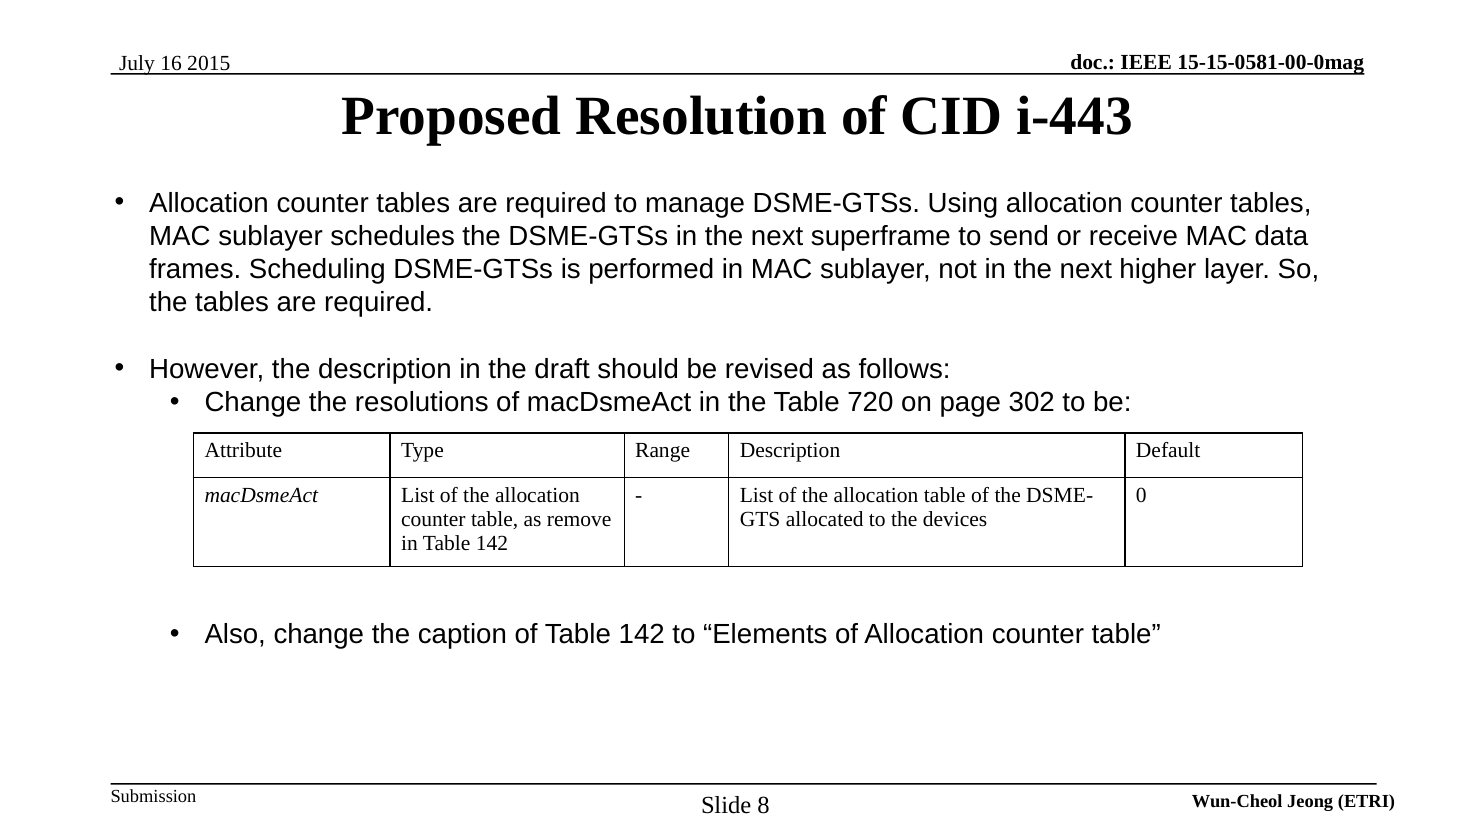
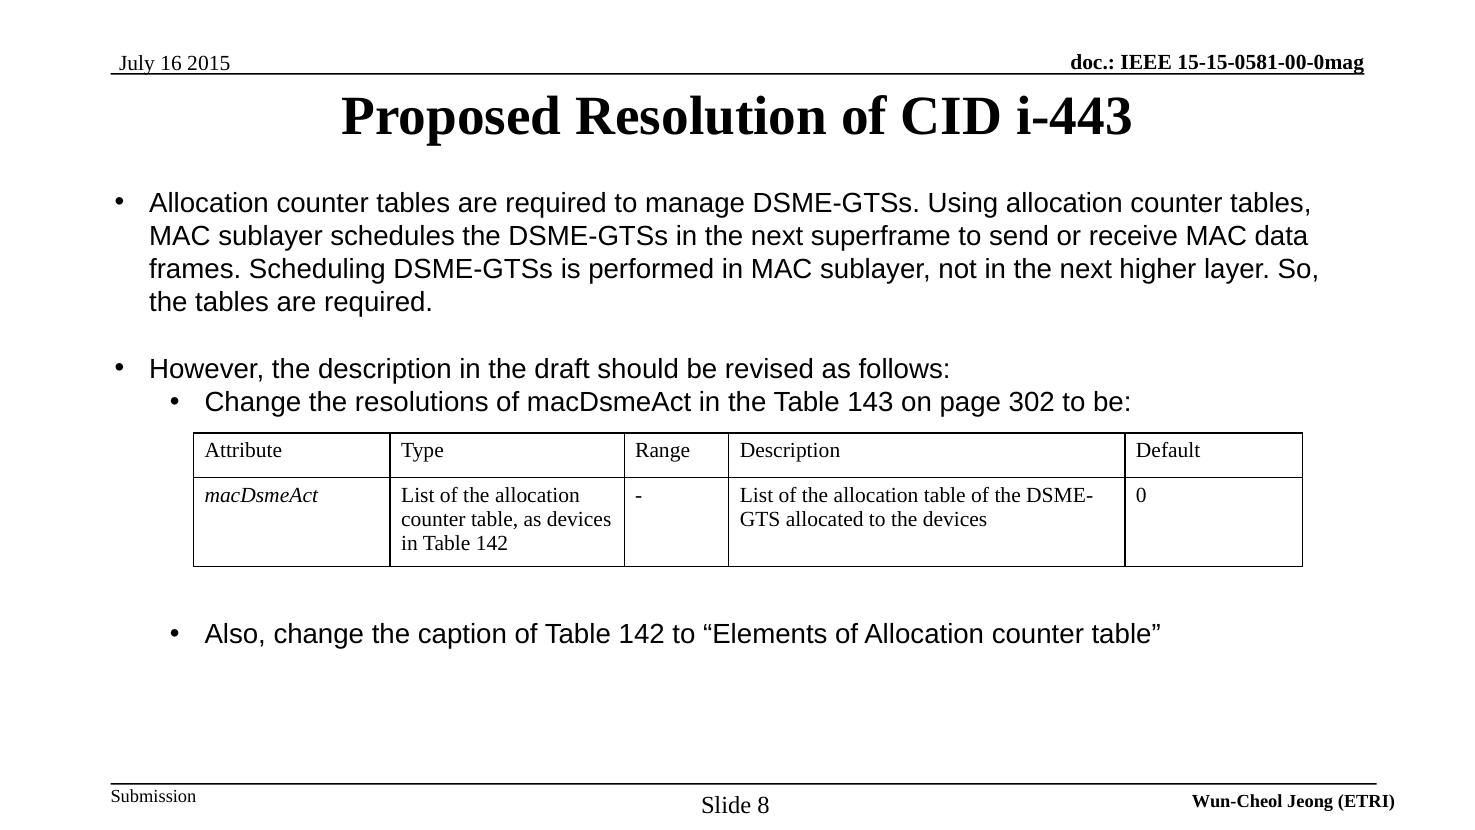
720: 720 -> 143
as remove: remove -> devices
